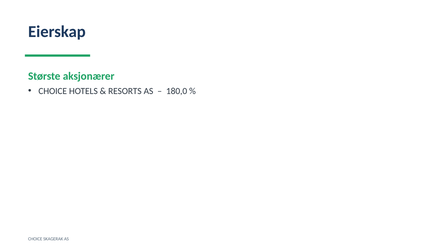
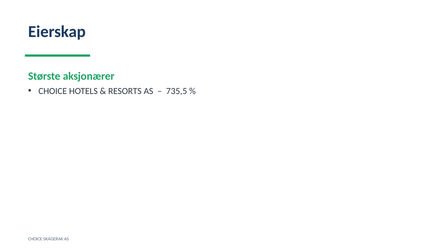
180,0: 180,0 -> 735,5
